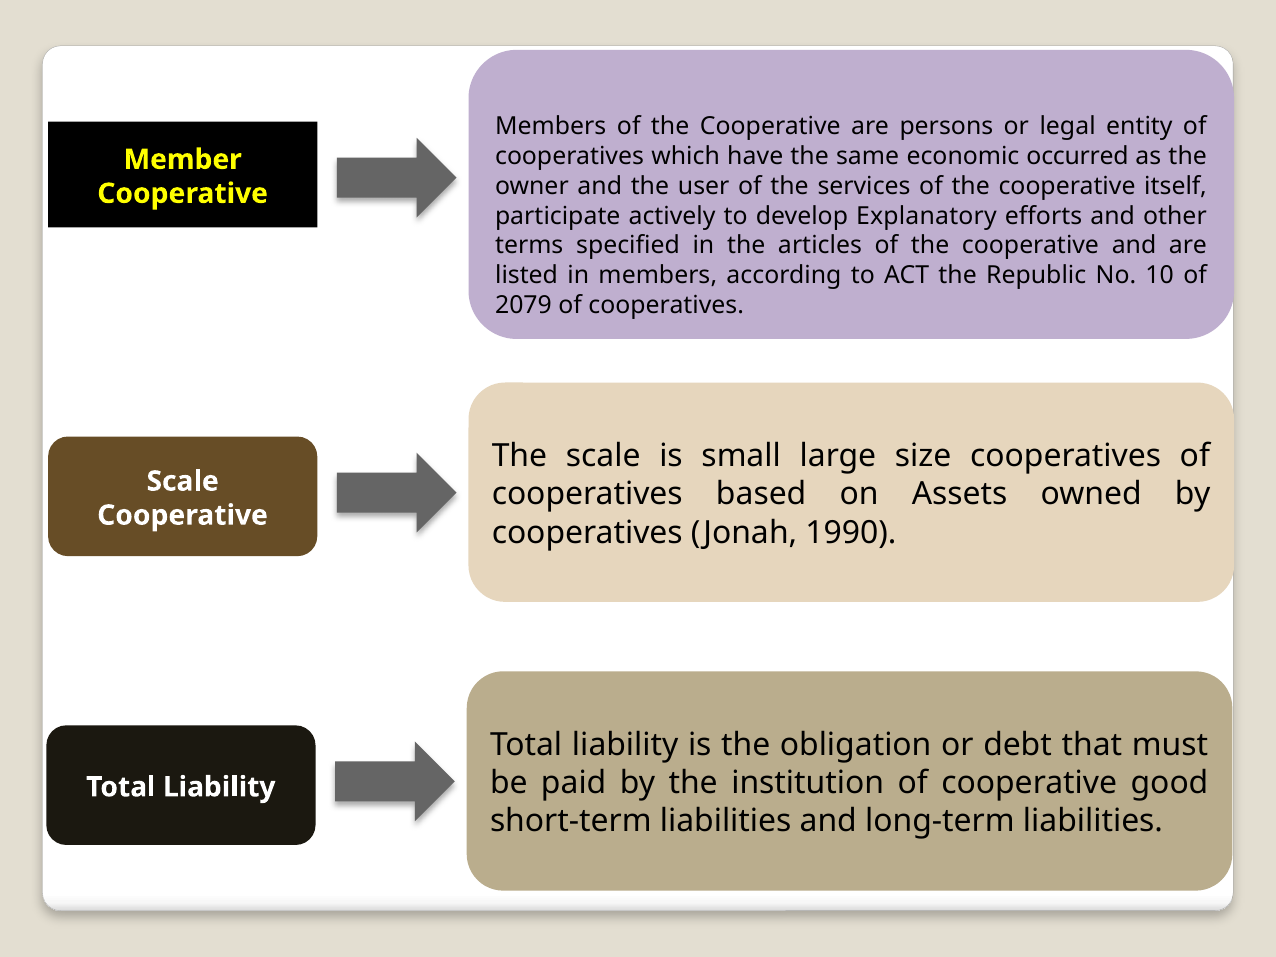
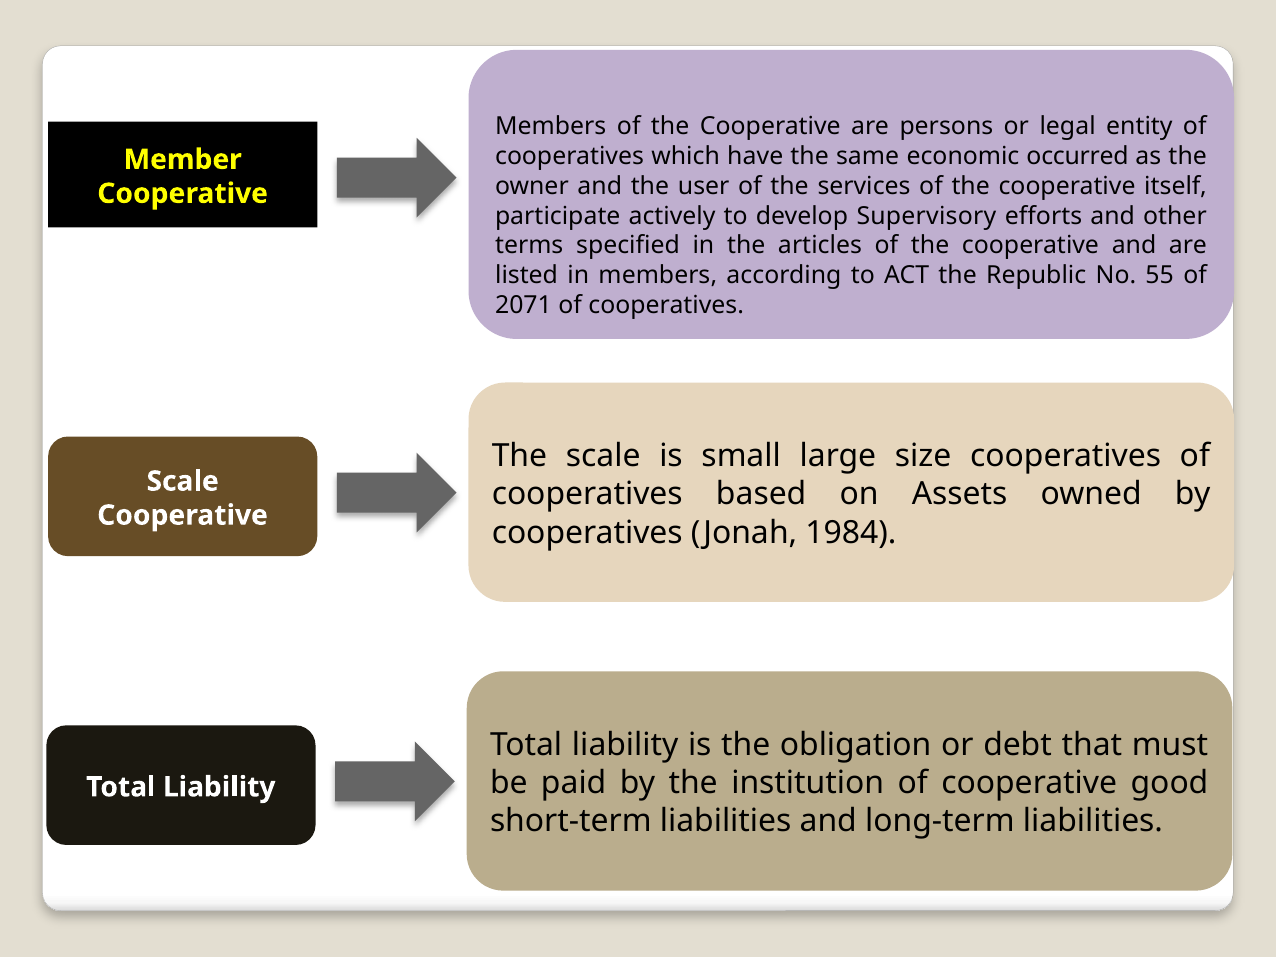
Explanatory: Explanatory -> Supervisory
10: 10 -> 55
2079: 2079 -> 2071
1990: 1990 -> 1984
